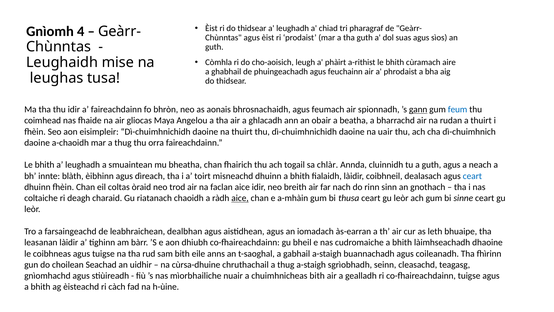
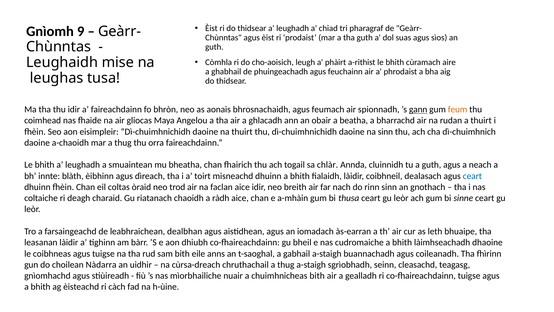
4: 4 -> 9
feum colour: blue -> orange
na uair: uair -> sinn
aice at (240, 198) underline: present -> none
Seachad: Seachad -> Nàdarra
cùrsa-dhuine: cùrsa-dhuine -> cùrsa-dreach
